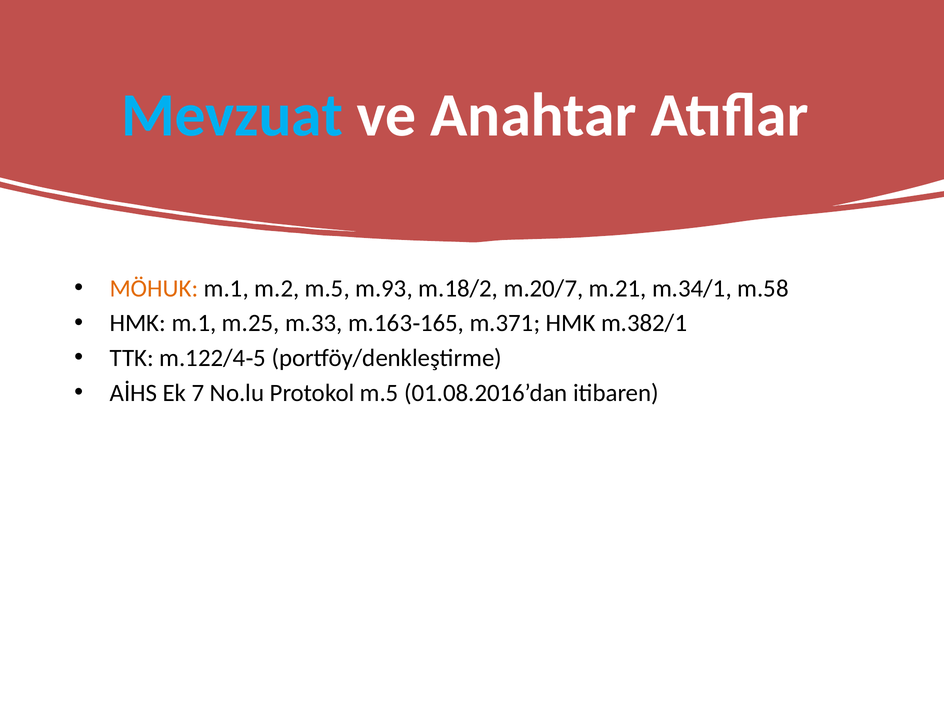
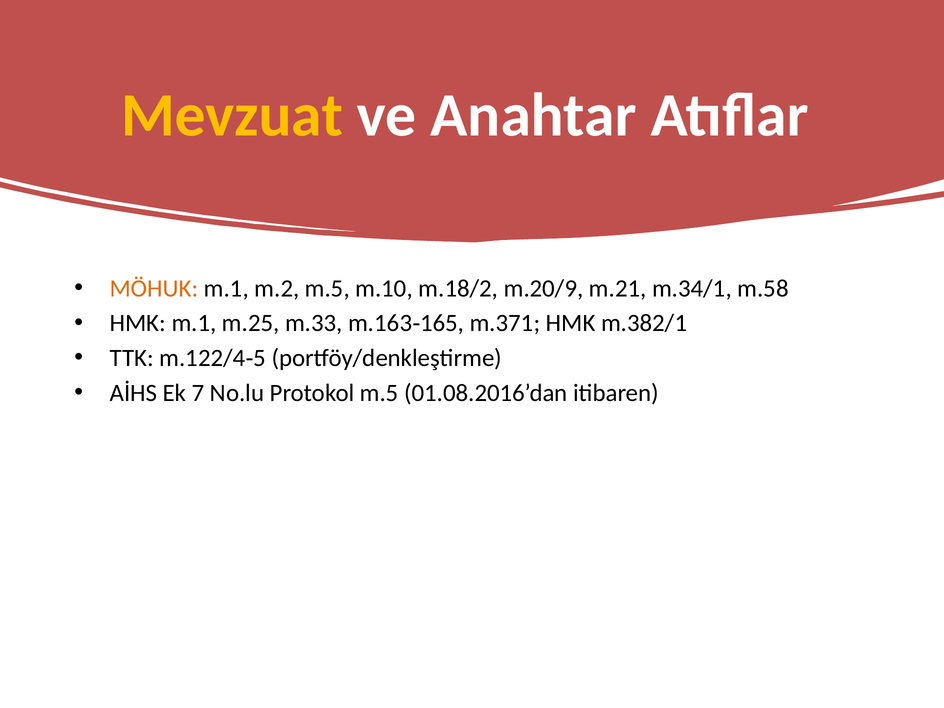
Mevzuat colour: light blue -> yellow
m.93: m.93 -> m.10
m.20/7: m.20/7 -> m.20/9
